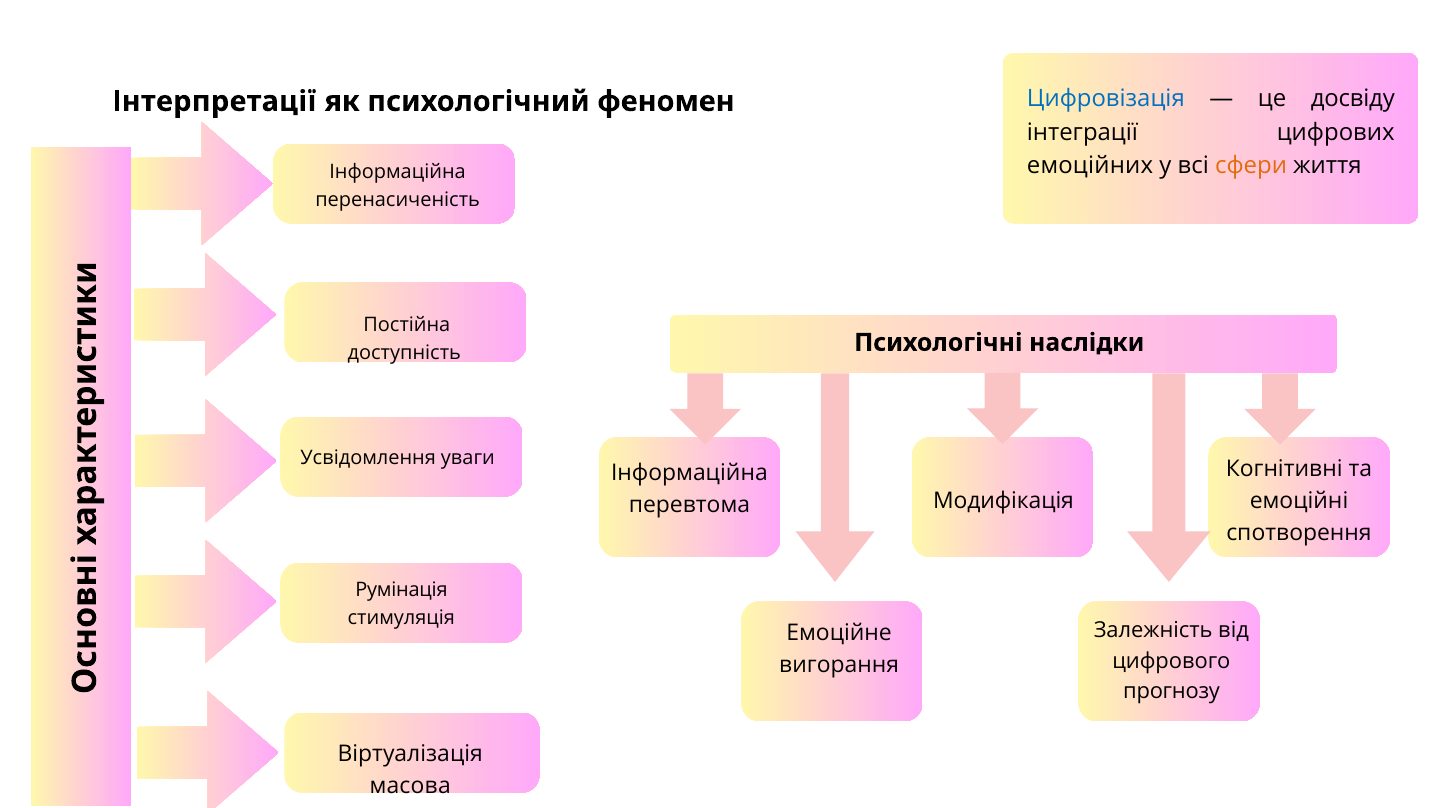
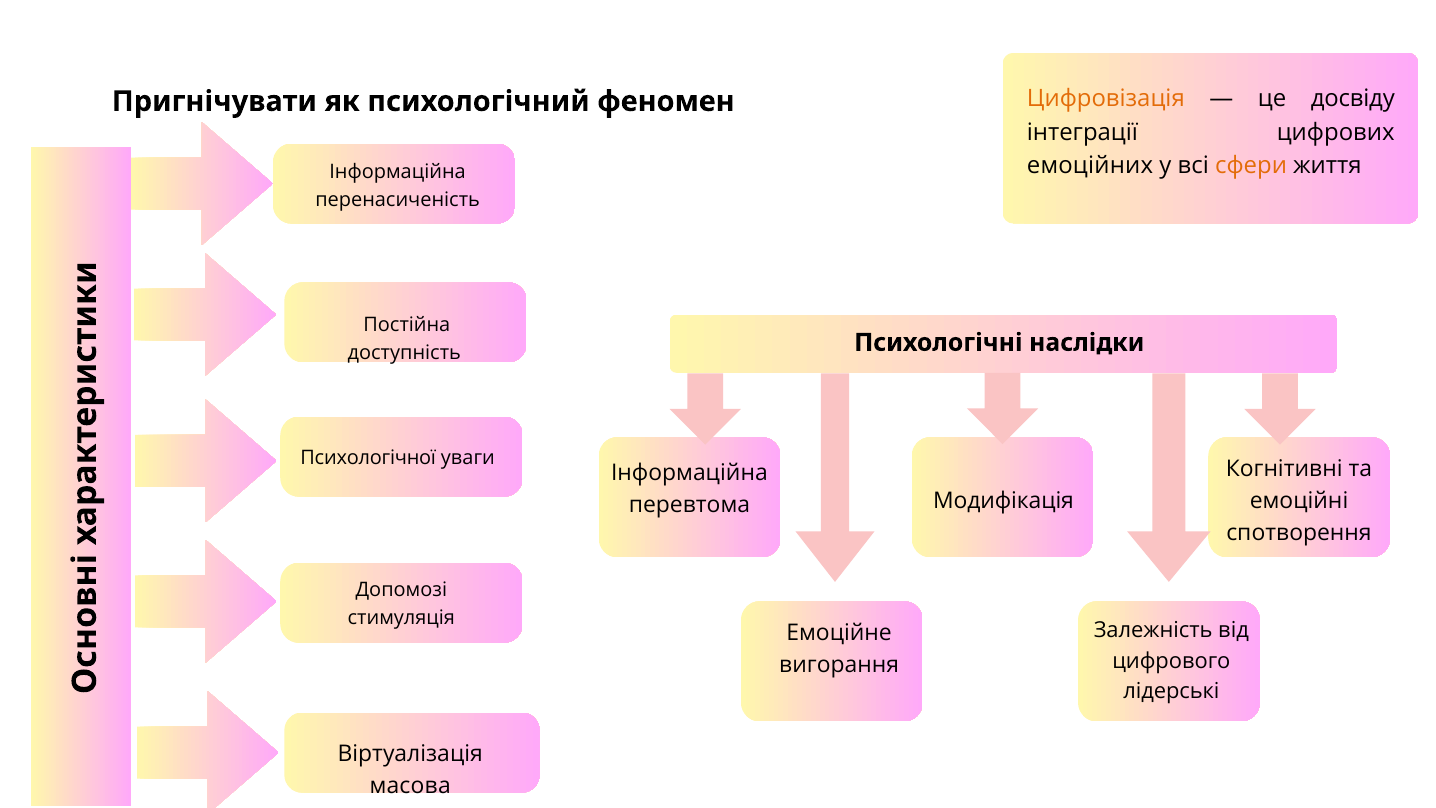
Інтерпретації: Інтерпретації -> Пригнічувати
Цифровізація colour: blue -> orange
Усвідомлення: Усвідомлення -> Психологічної
Румінація: Румінація -> Допомозі
прогнозу: прогнозу -> лідерські
